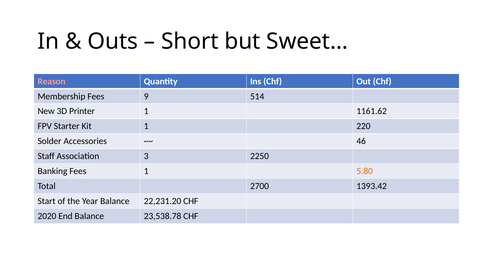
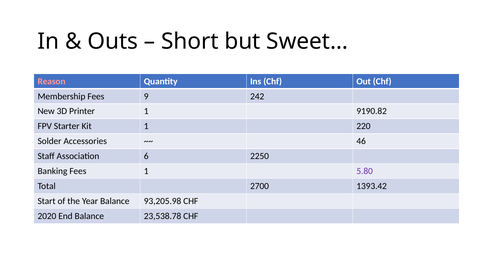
514: 514 -> 242
1161.62: 1161.62 -> 9190.82
3: 3 -> 6
5.80 colour: orange -> purple
22,231.20: 22,231.20 -> 93,205.98
